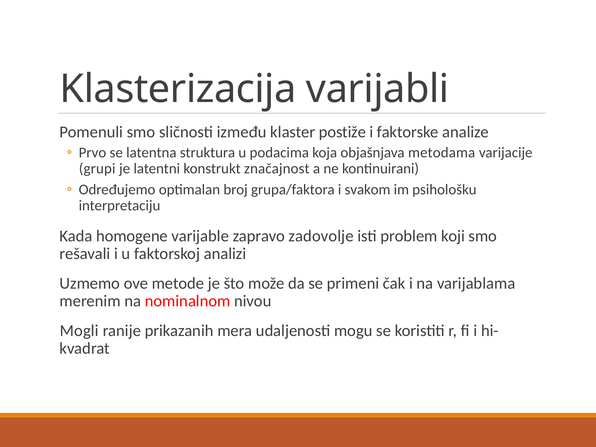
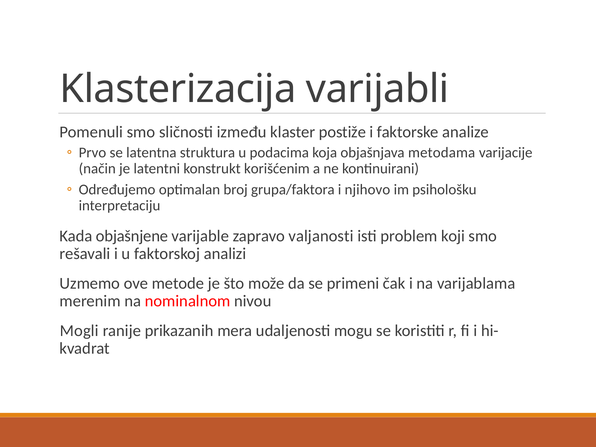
grupi: grupi -> način
značajnost: značajnost -> korišćenim
svakom: svakom -> njihovo
homogene: homogene -> objašnjene
zadovolje: zadovolje -> valjanosti
